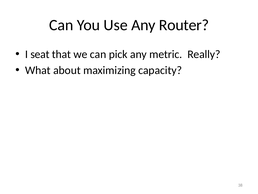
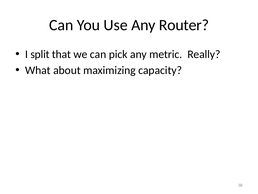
seat: seat -> split
